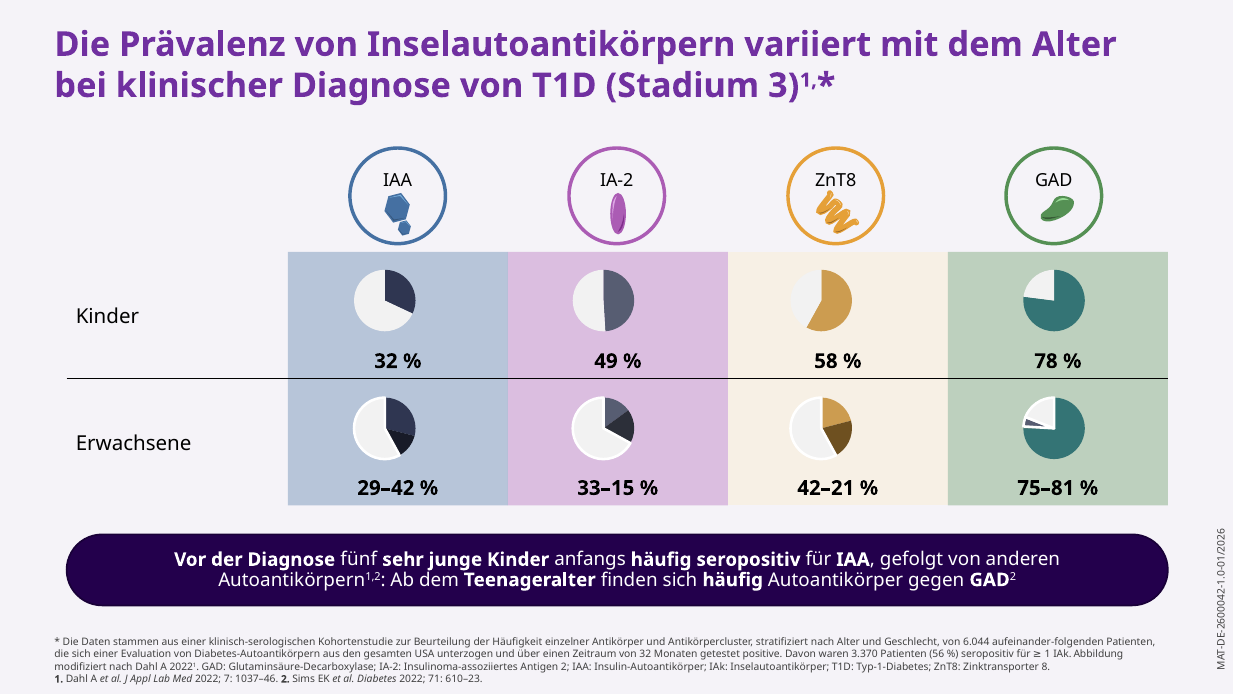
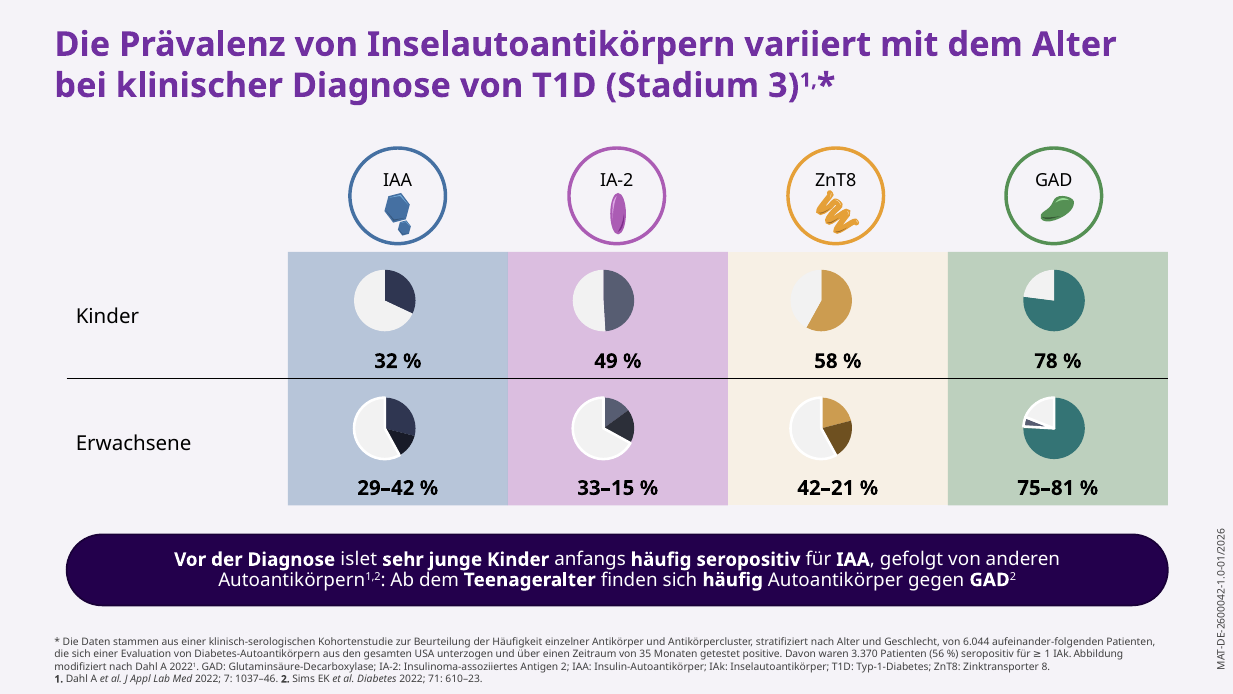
fünf: fünf -> islet
von 32: 32 -> 35
